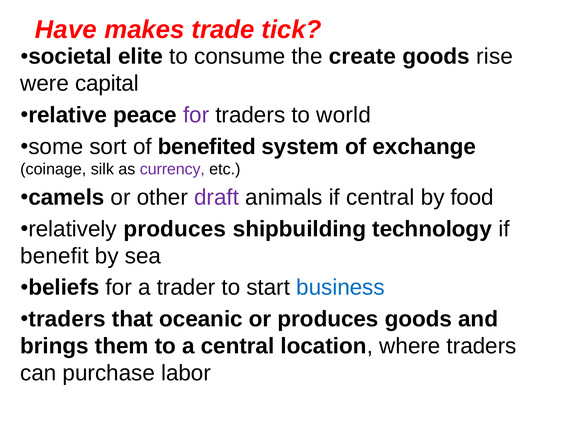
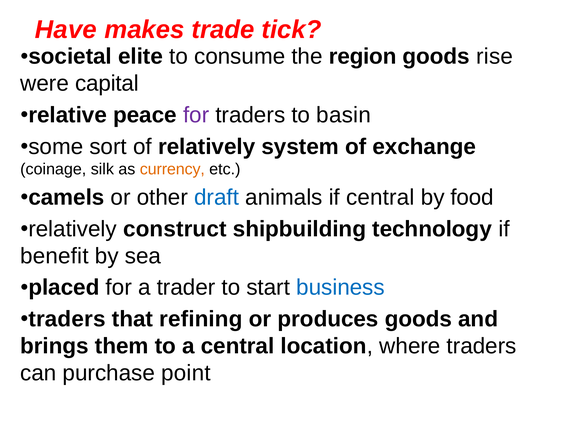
create: create -> region
world: world -> basin
of benefited: benefited -> relatively
currency colour: purple -> orange
draft colour: purple -> blue
relatively produces: produces -> construct
beliefs: beliefs -> placed
oceanic: oceanic -> refining
labor: labor -> point
